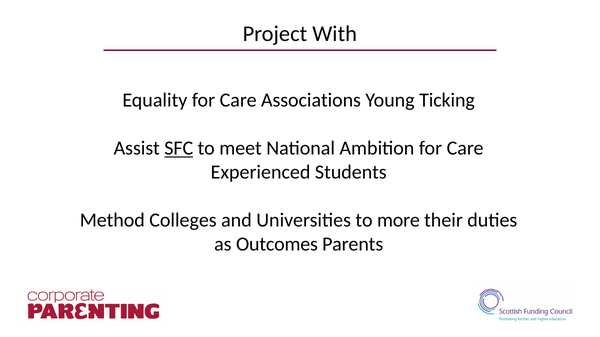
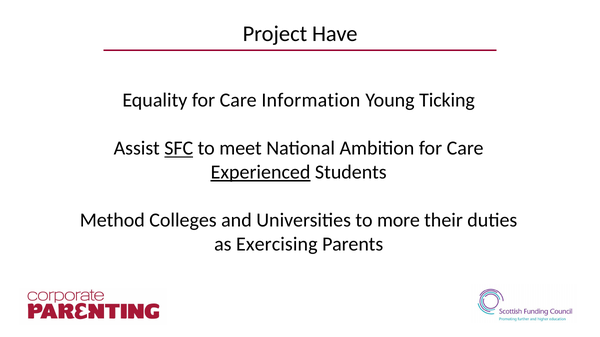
With: With -> Have
Associations: Associations -> Information
Experienced underline: none -> present
Outcomes: Outcomes -> Exercising
